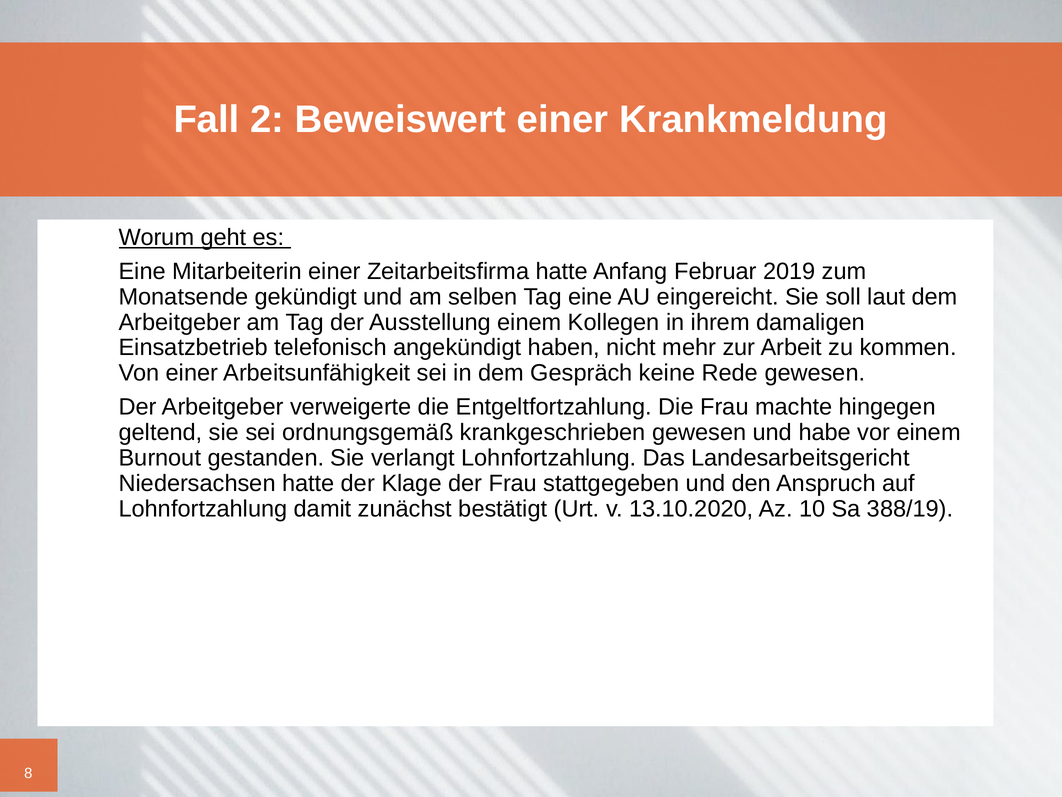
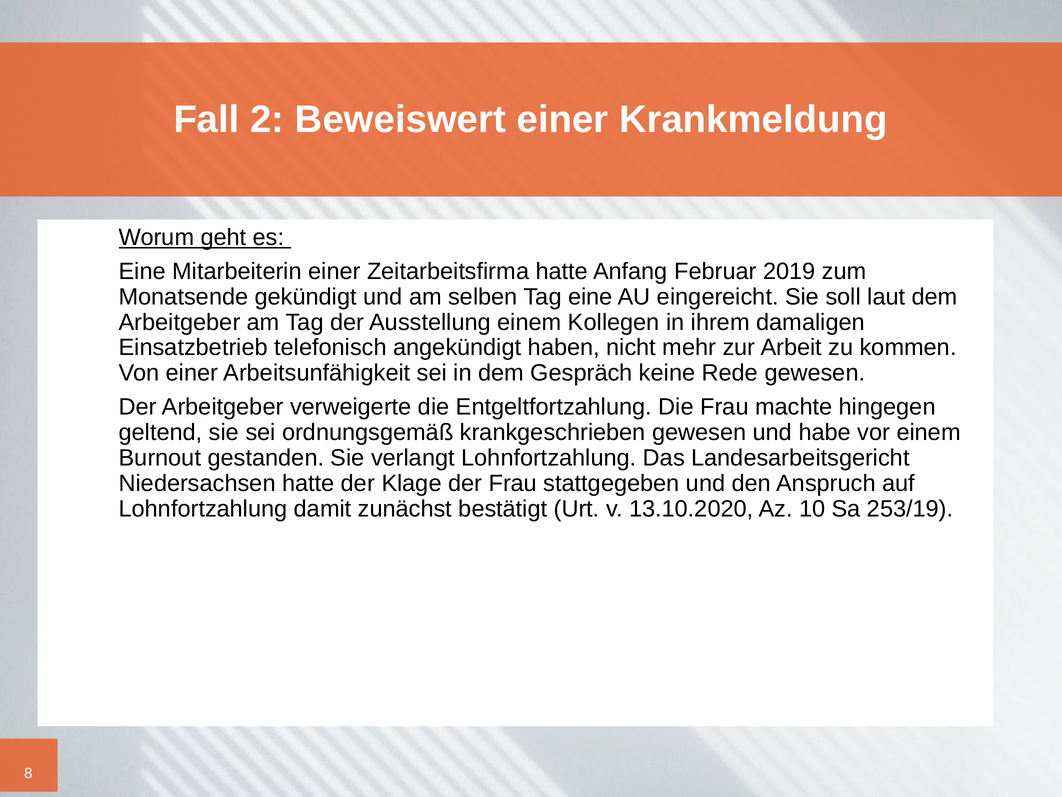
388/19: 388/19 -> 253/19
